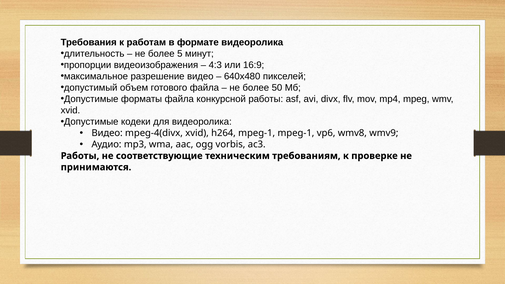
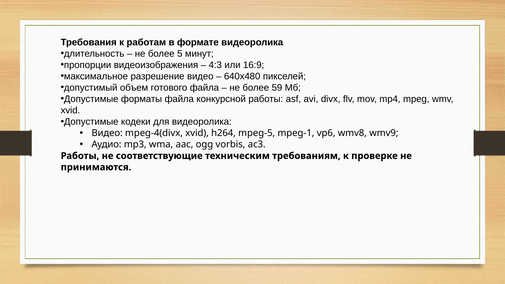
50: 50 -> 59
h264 mpeg-1: mpeg-1 -> mpeg-5
